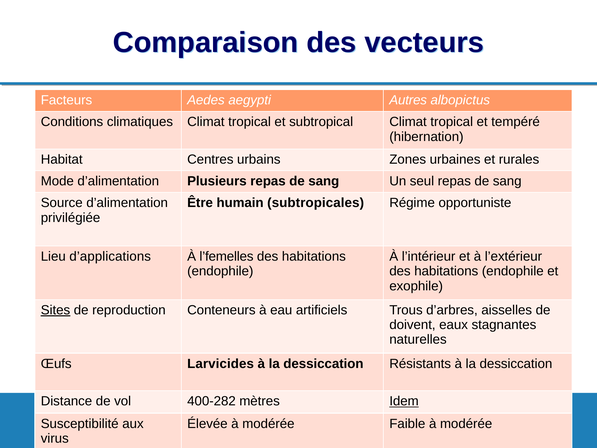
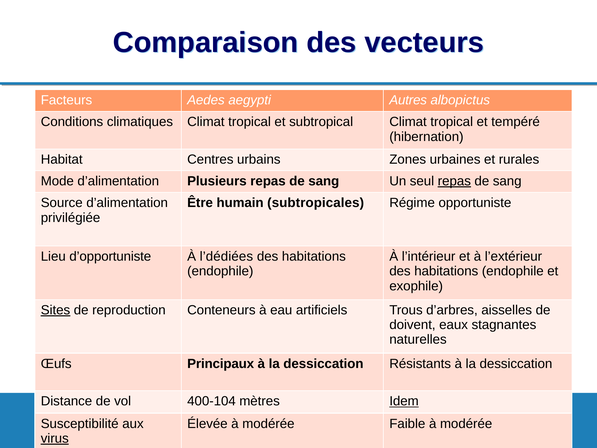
repas at (454, 181) underline: none -> present
d’applications: d’applications -> d’opportuniste
l’femelles: l’femelles -> l’dédiées
Larvicides: Larvicides -> Principaux
400-282: 400-282 -> 400-104
virus underline: none -> present
